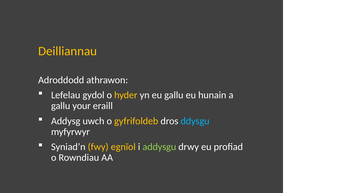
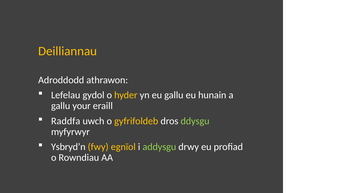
Addysg: Addysg -> Raddfa
ddysgu colour: light blue -> light green
Syniad’n: Syniad’n -> Ysbryd’n
